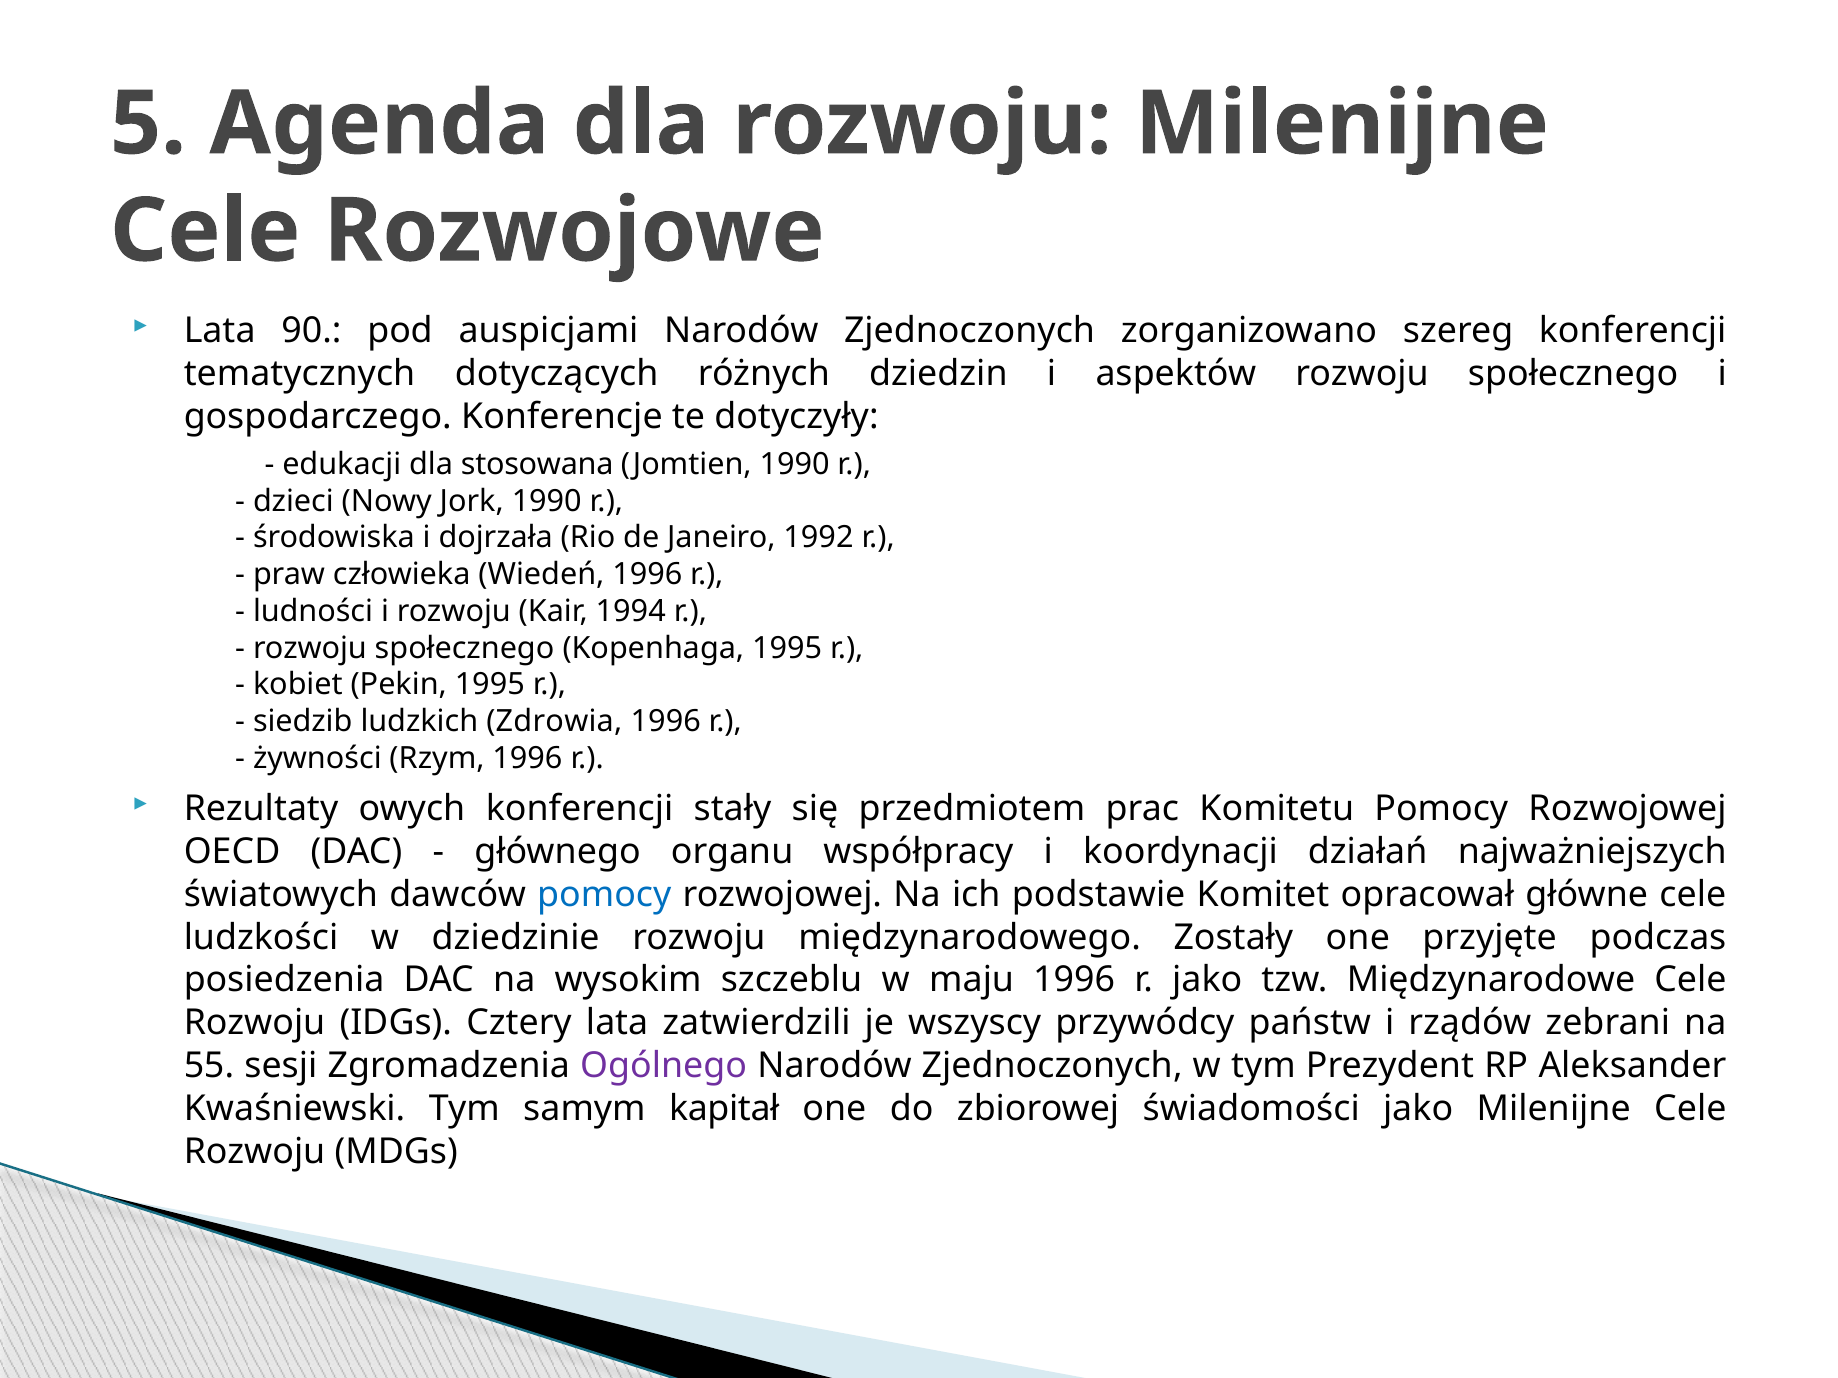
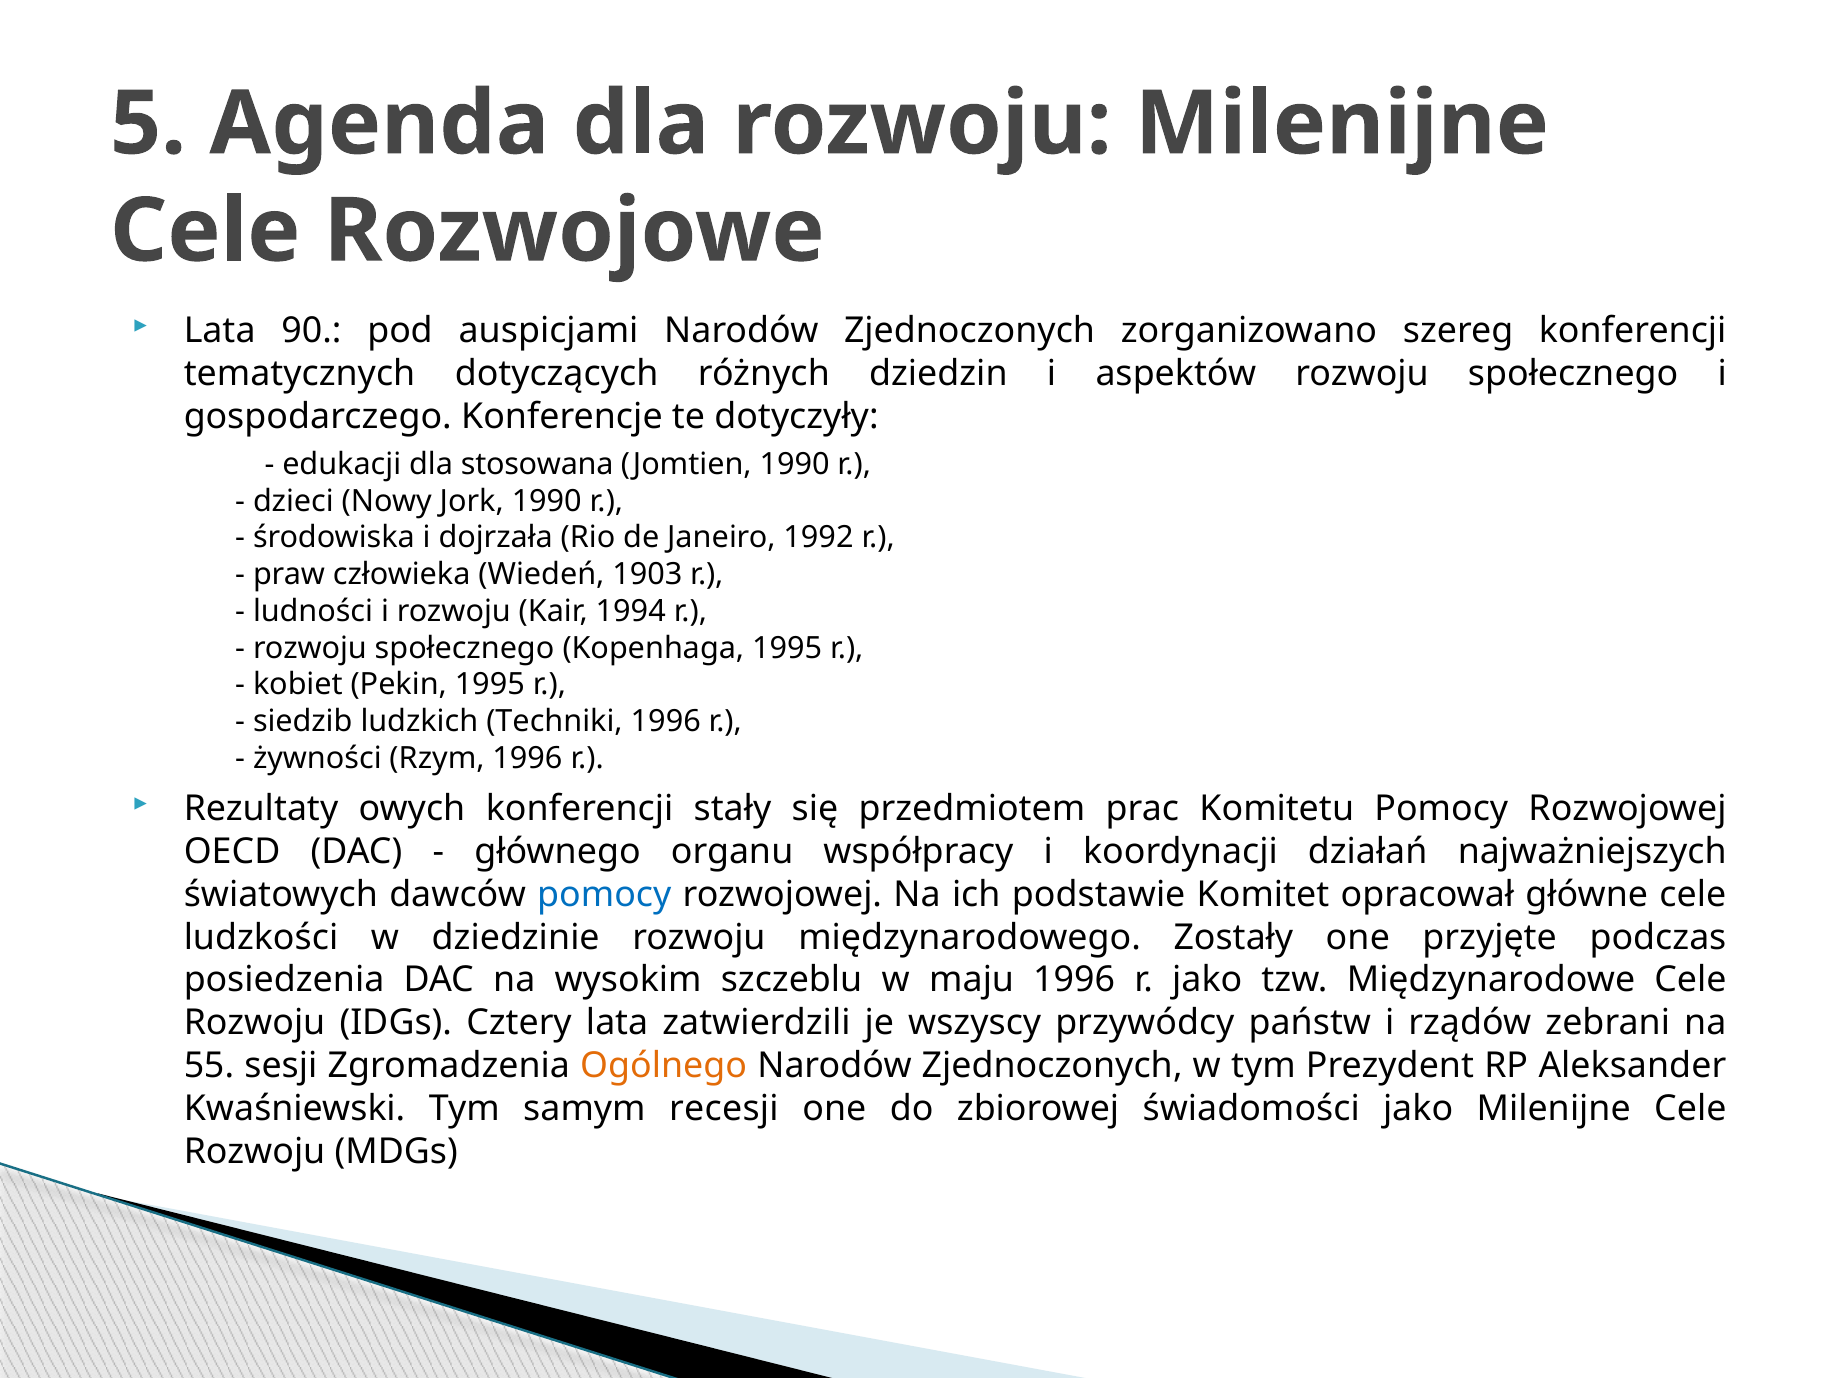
Wiedeń 1996: 1996 -> 1903
Zdrowia: Zdrowia -> Techniki
Ogólnego colour: purple -> orange
kapitał: kapitał -> recesji
